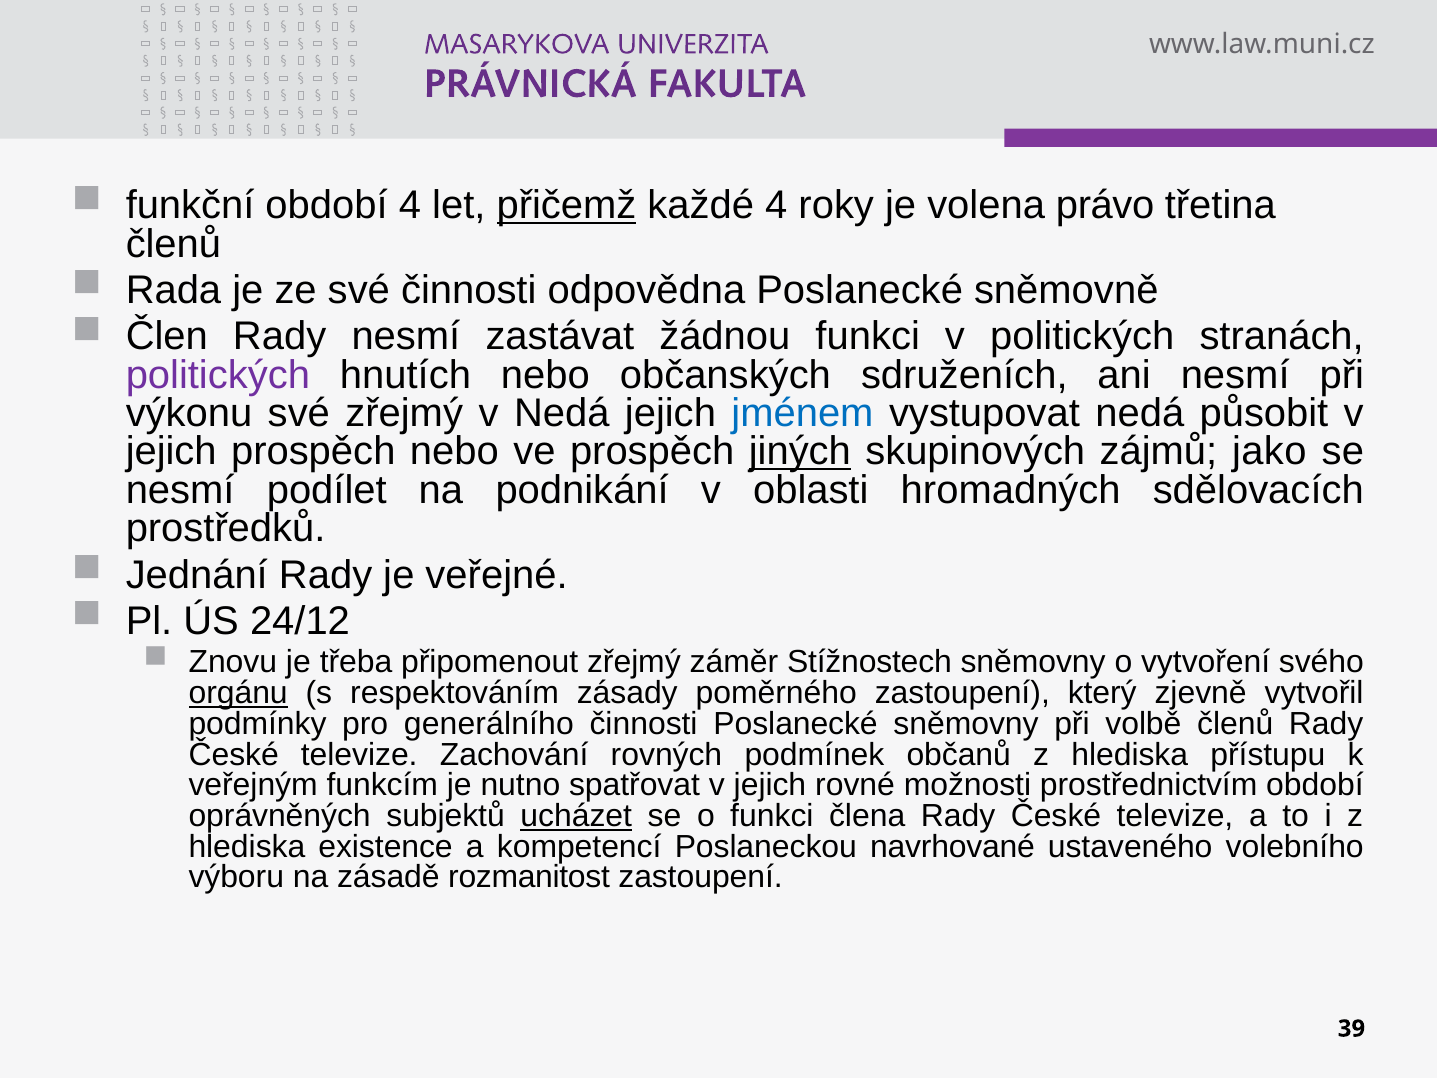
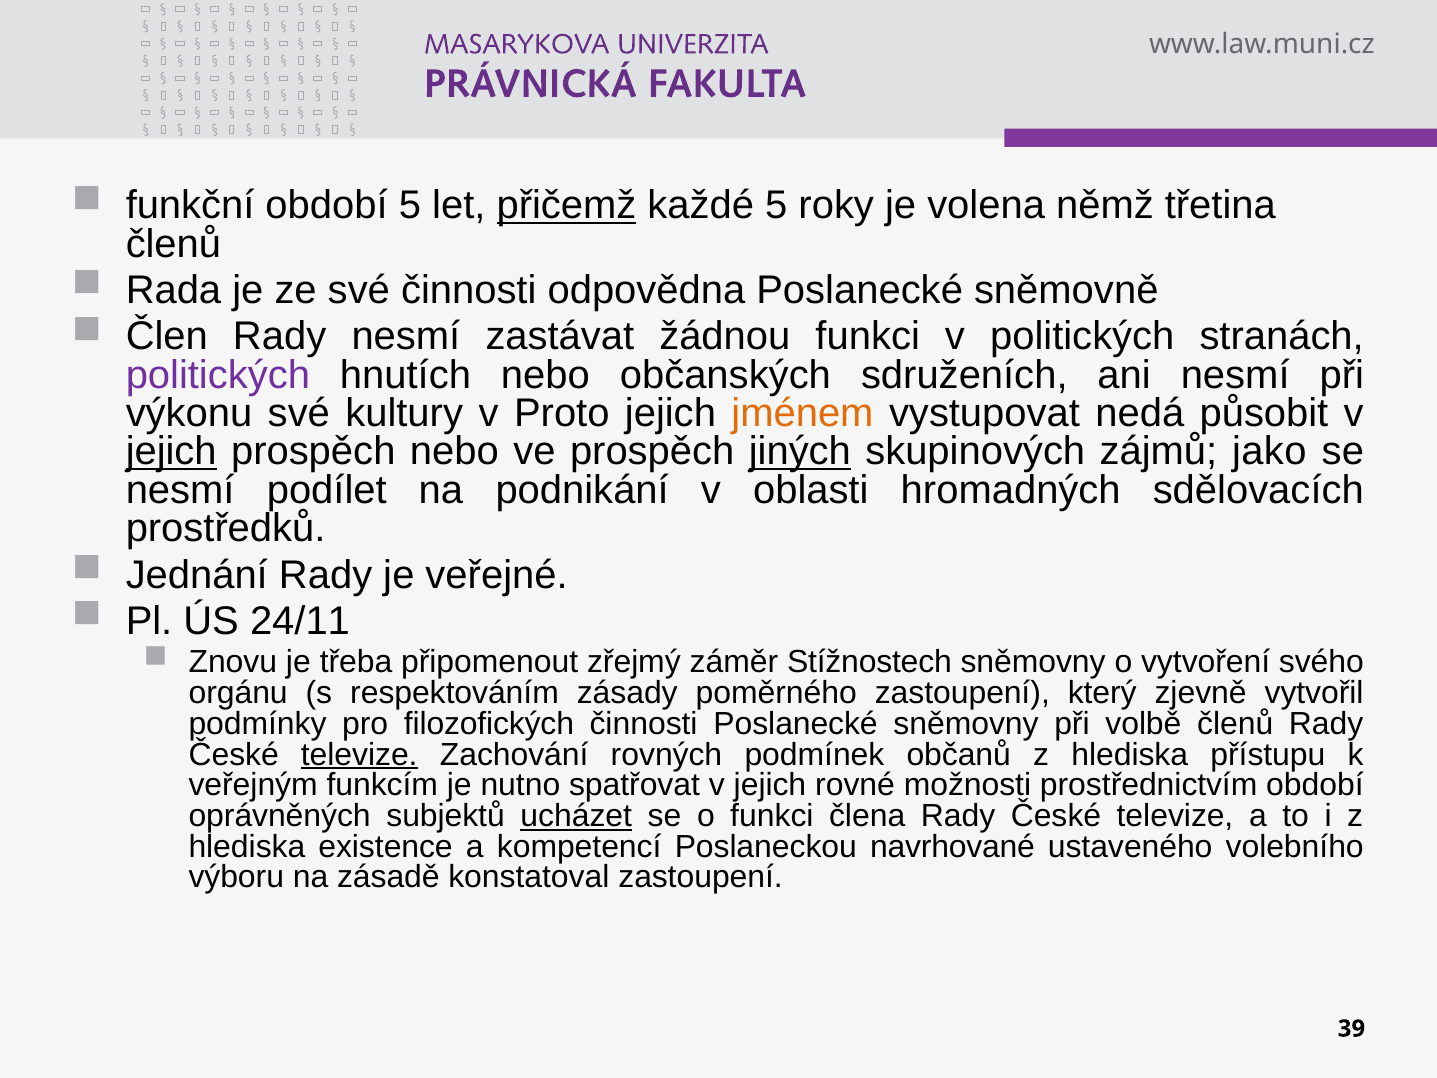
období 4: 4 -> 5
každé 4: 4 -> 5
právo: právo -> němž
své zřejmý: zřejmý -> kultury
v Nedá: Nedá -> Proto
jménem colour: blue -> orange
jejich at (171, 452) underline: none -> present
24/12: 24/12 -> 24/11
orgánu underline: present -> none
generálního: generálního -> filozofických
televize at (359, 754) underline: none -> present
rozmanitost: rozmanitost -> konstatoval
